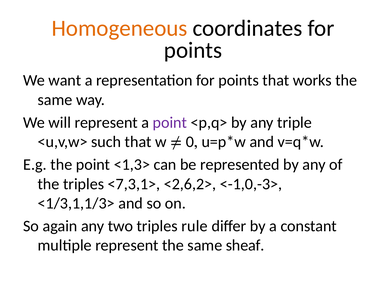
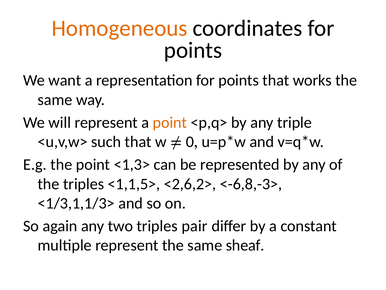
point at (170, 122) colour: purple -> orange
<7,3,1>: <7,3,1> -> <1,1,5>
<-1,0,-3>: <-1,0,-3> -> <-6,8,-3>
rule: rule -> pair
